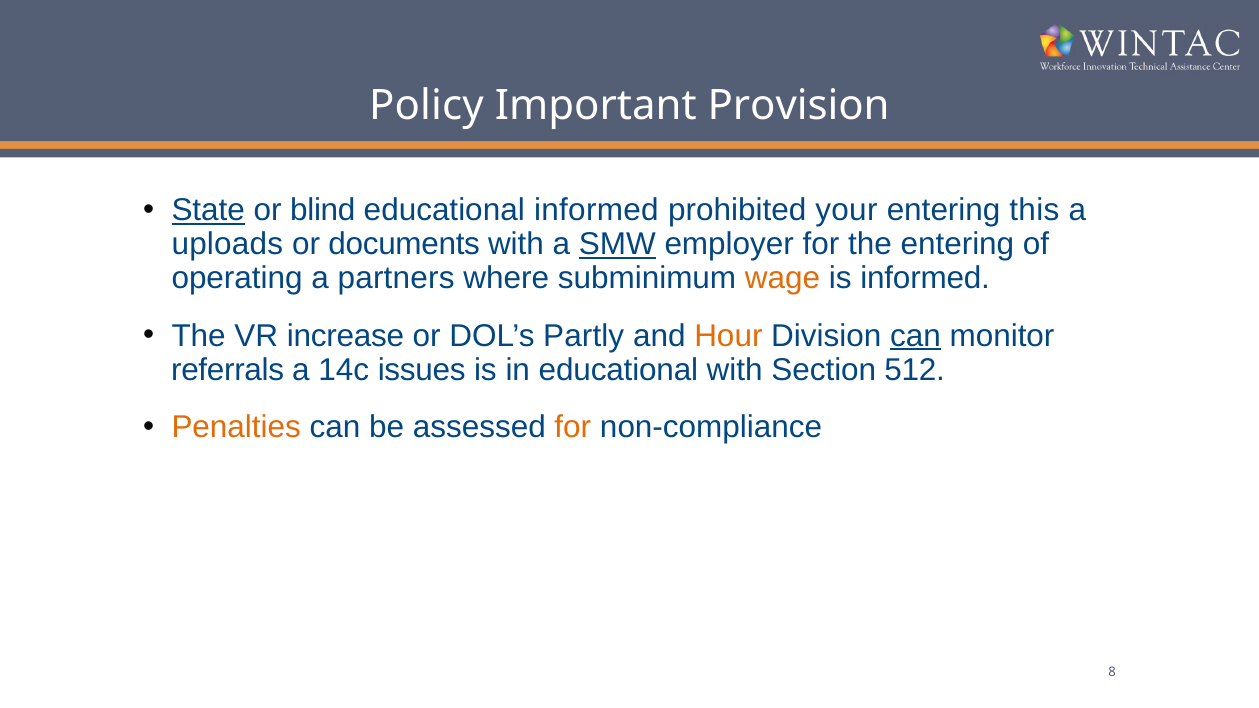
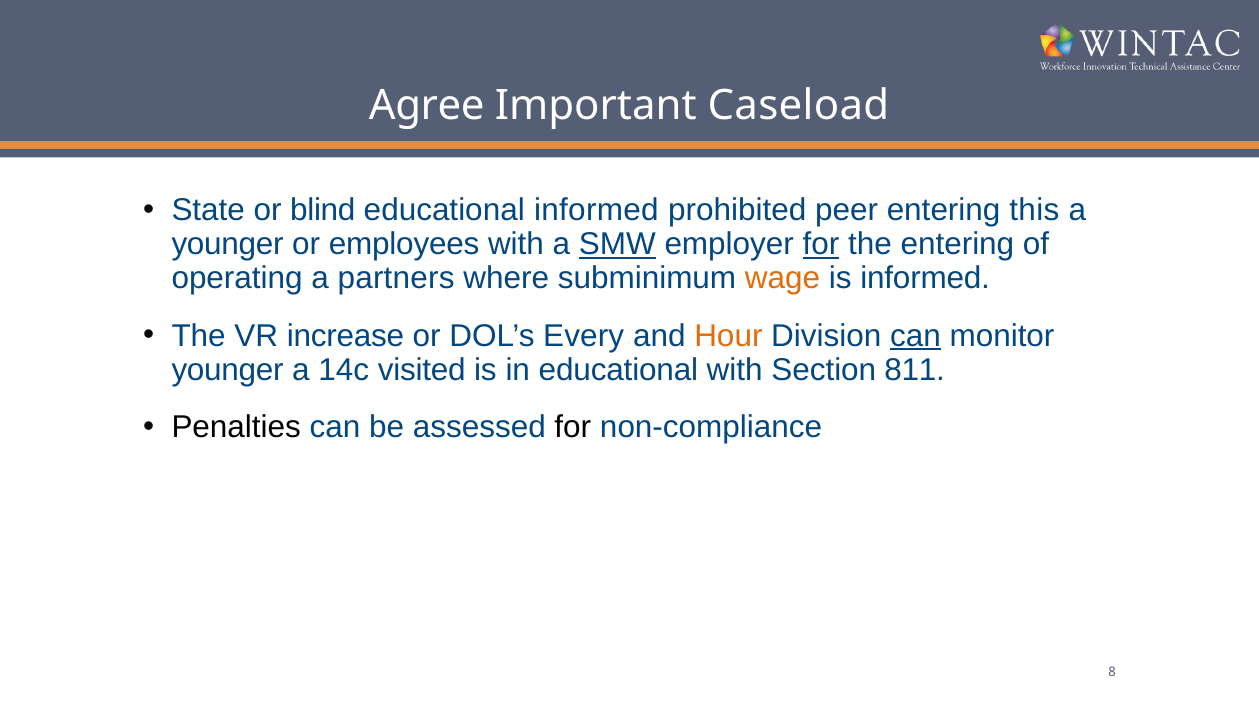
Policy: Policy -> Agree
Provision: Provision -> Caseload
State underline: present -> none
your: your -> peer
uploads at (227, 244): uploads -> younger
documents: documents -> employees
for at (821, 244) underline: none -> present
Partly: Partly -> Every
referrals at (228, 370): referrals -> younger
issues: issues -> visited
512: 512 -> 811
Penalties colour: orange -> black
for at (573, 427) colour: orange -> black
